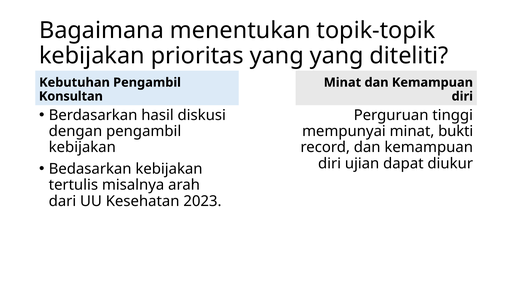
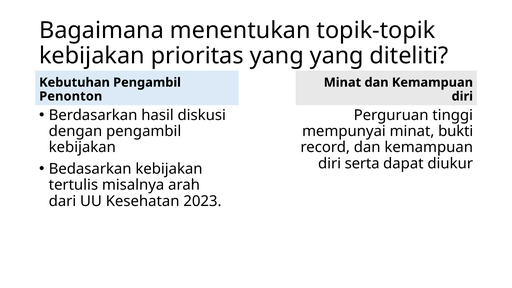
Konsultan: Konsultan -> Penonton
ujian: ujian -> serta
